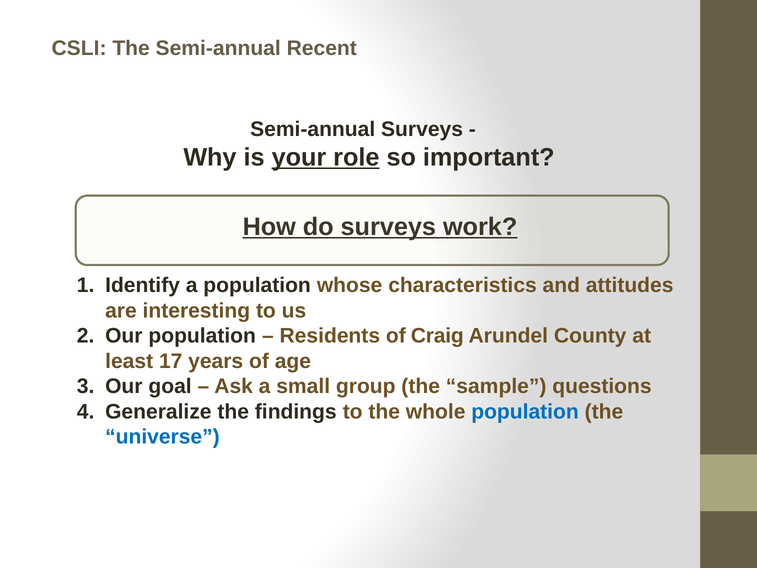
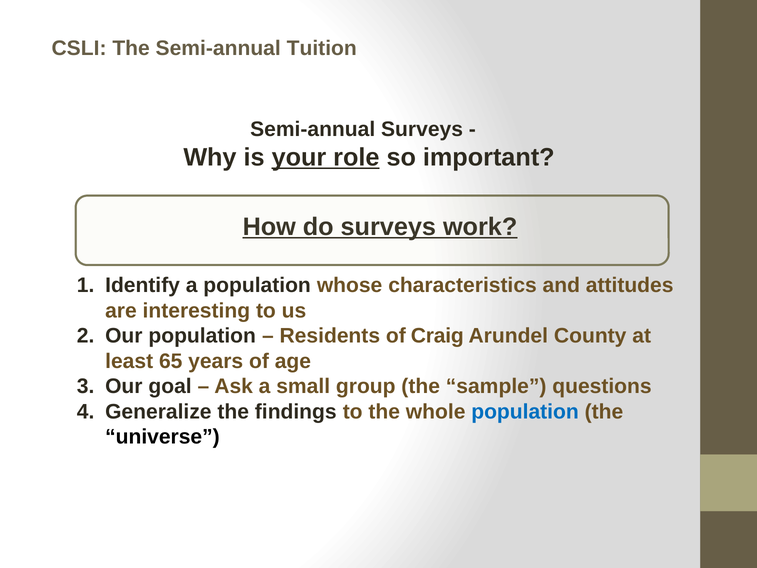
Recent: Recent -> Tuition
17: 17 -> 65
universe colour: blue -> black
